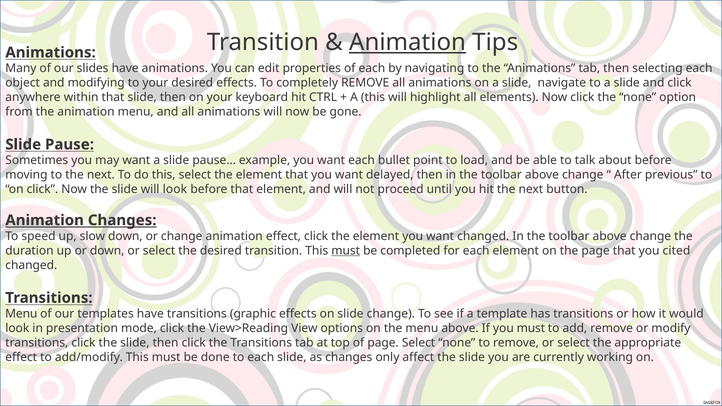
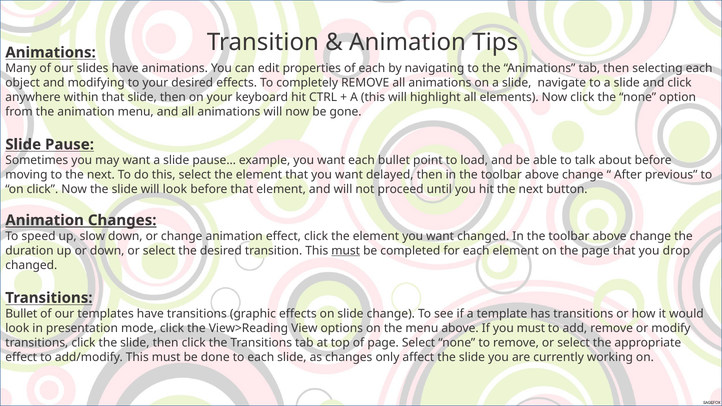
Animation at (408, 43) underline: present -> none
cited: cited -> drop
Menu at (21, 314): Menu -> Bullet
